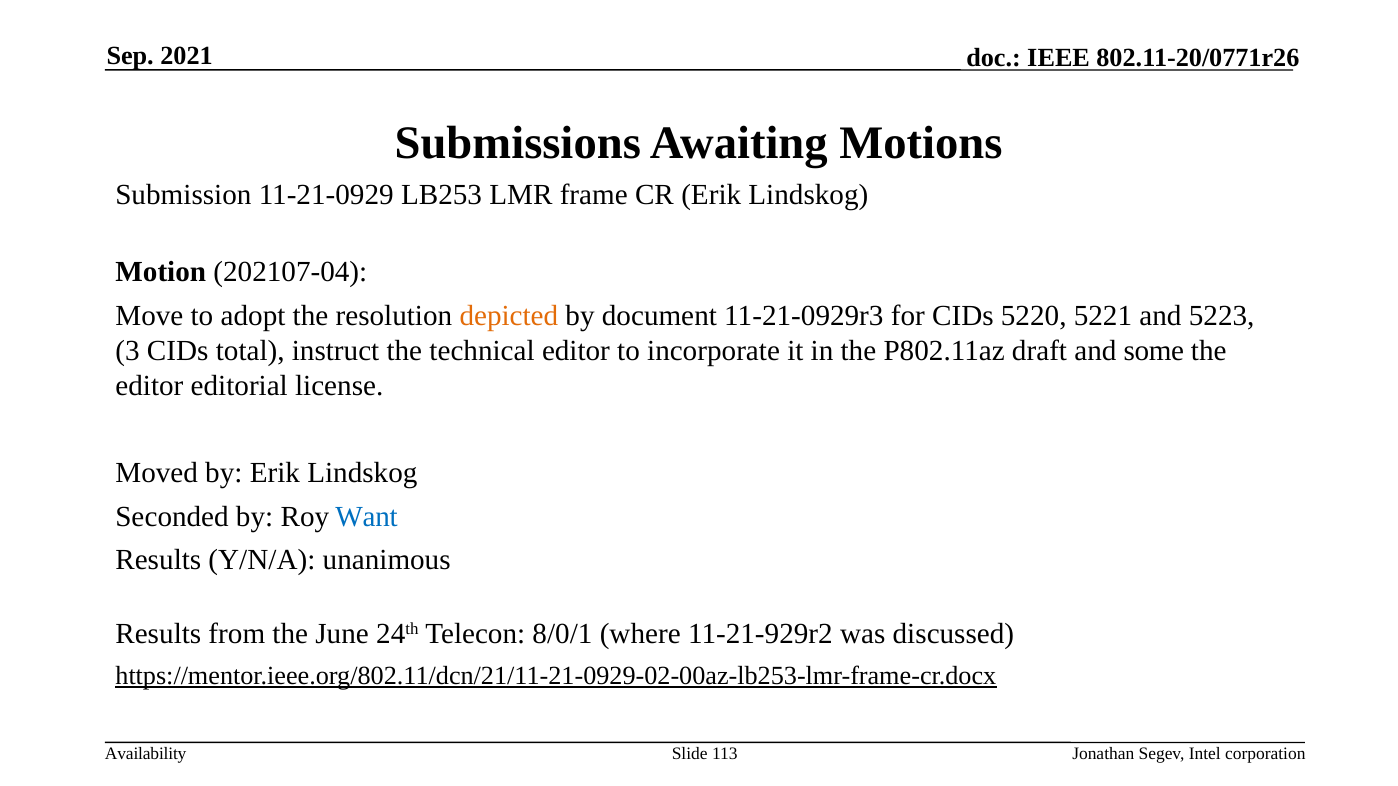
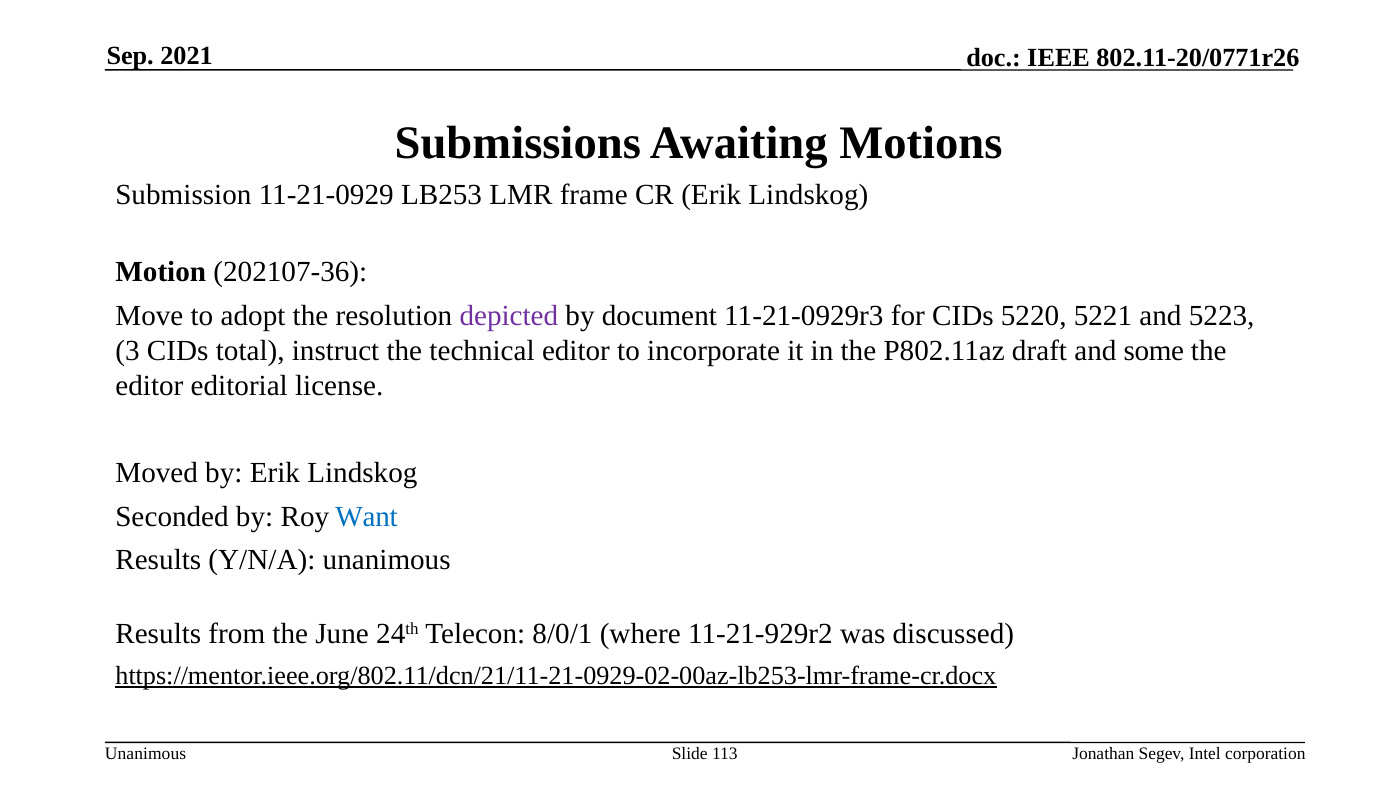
202107-04: 202107-04 -> 202107-36
depicted colour: orange -> purple
Availability at (146, 754): Availability -> Unanimous
